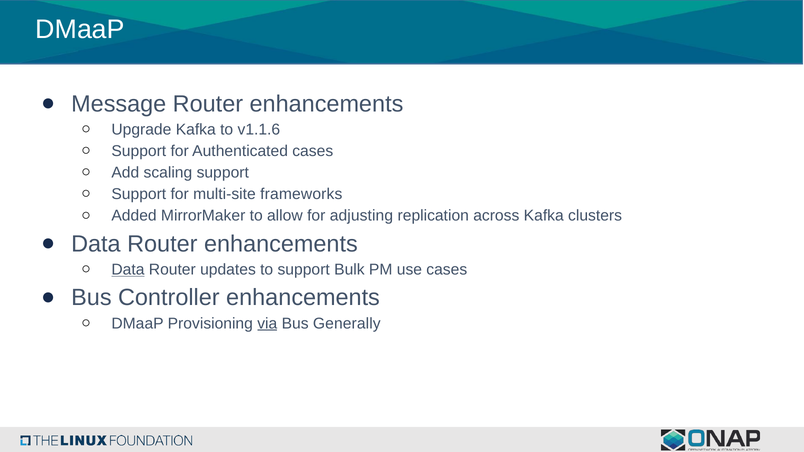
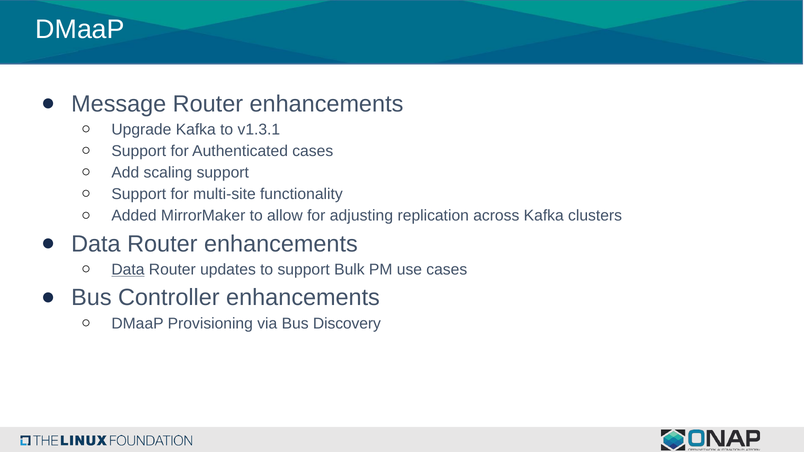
v1.1.6: v1.1.6 -> v1.3.1
frameworks: frameworks -> functionality
via underline: present -> none
Generally: Generally -> Discovery
